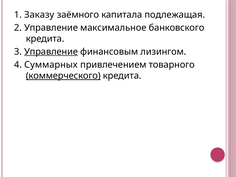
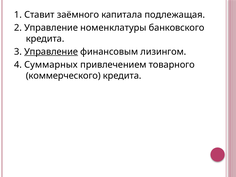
Заказу: Заказу -> Ставит
максимальное: максимальное -> номенклатуры
коммерческого underline: present -> none
